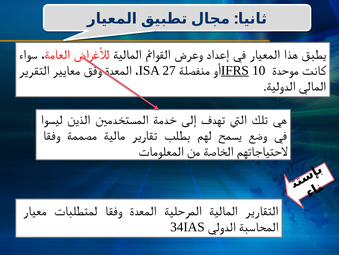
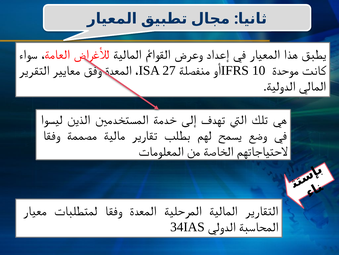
IFRS underline: present -> none
